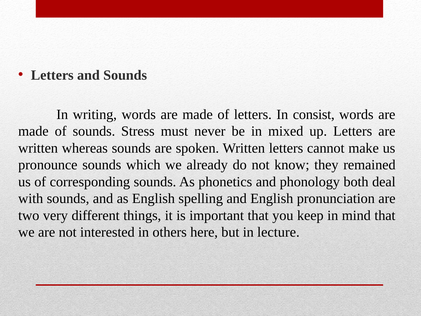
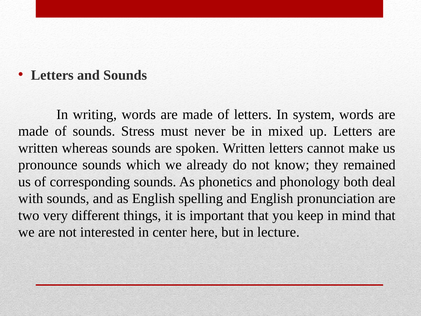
consist: consist -> system
others: others -> center
